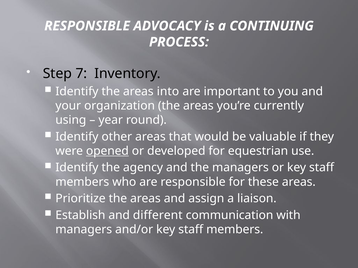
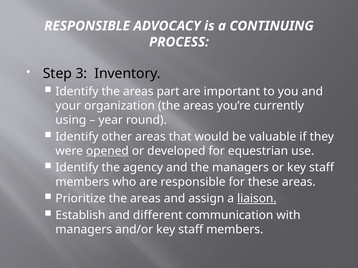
7: 7 -> 3
into: into -> part
liaison underline: none -> present
